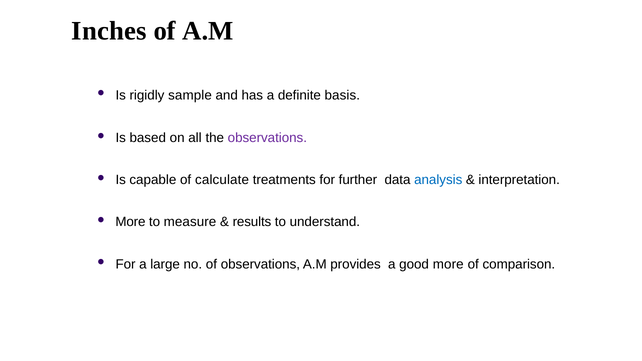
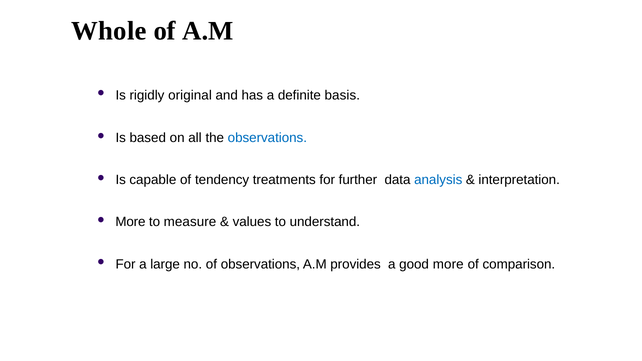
Inches: Inches -> Whole
sample: sample -> original
observations at (267, 138) colour: purple -> blue
calculate: calculate -> tendency
results: results -> values
